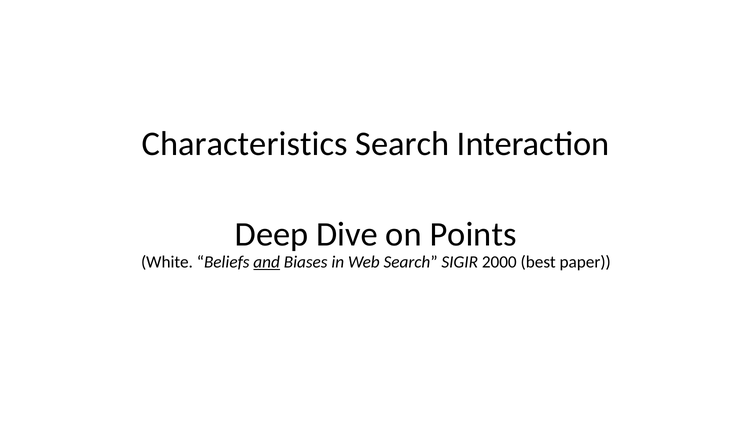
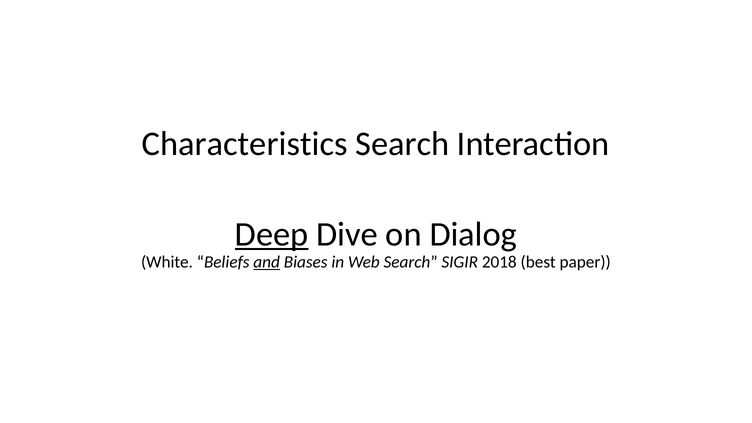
Deep underline: none -> present
Points: Points -> Dialog
2000: 2000 -> 2018
